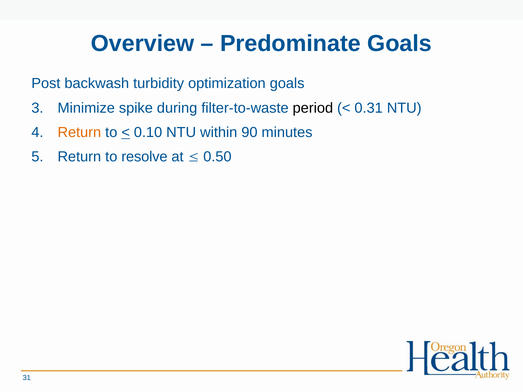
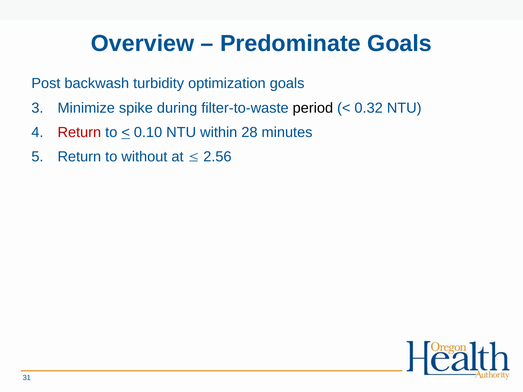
0.31: 0.31 -> 0.32
Return at (79, 132) colour: orange -> red
90: 90 -> 28
resolve: resolve -> without
0.50: 0.50 -> 2.56
